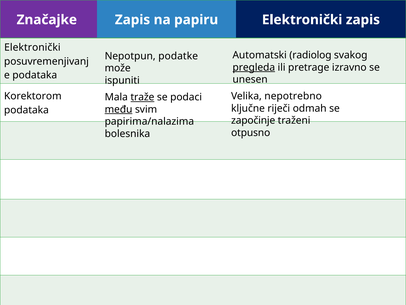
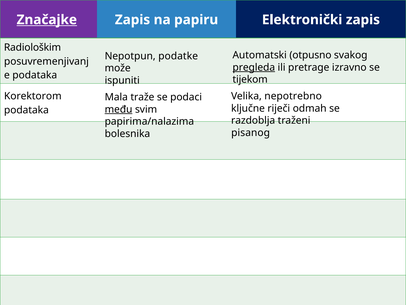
Značajke underline: none -> present
Elektronički at (32, 47): Elektronički -> Radiološkim
radiolog: radiolog -> otpusno
unesen: unesen -> tijekom
traže underline: present -> none
započinje: započinje -> razdoblja
otpusno: otpusno -> pisanog
